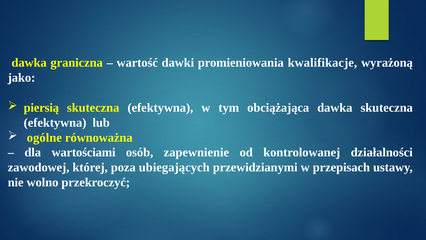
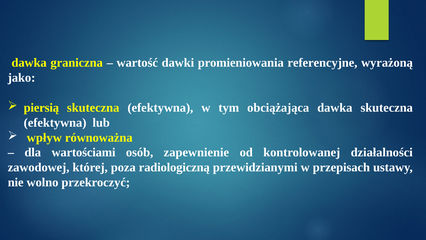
kwalifikacje: kwalifikacje -> referencyjne
ogólne: ogólne -> wpływ
ubiegających: ubiegających -> radiologiczną
